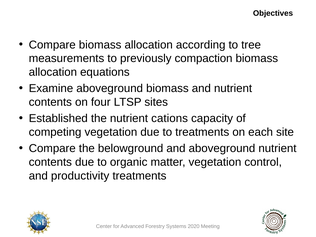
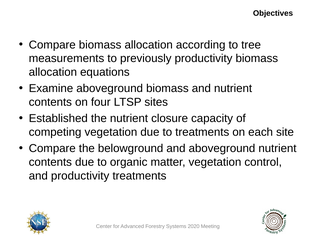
previously compaction: compaction -> productivity
cations: cations -> closure
